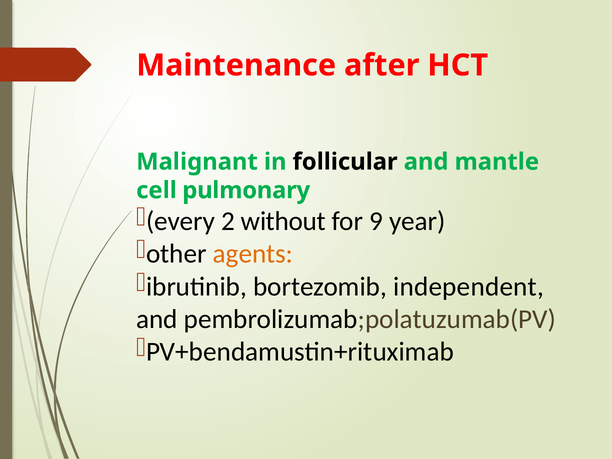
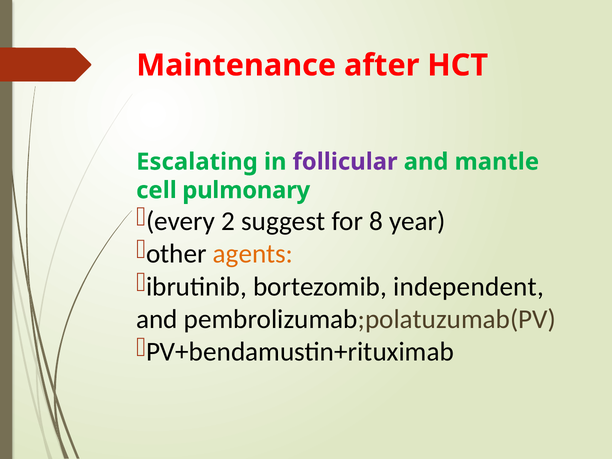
Malignant: Malignant -> Escalating
follicular colour: black -> purple
without: without -> suggest
9: 9 -> 8
